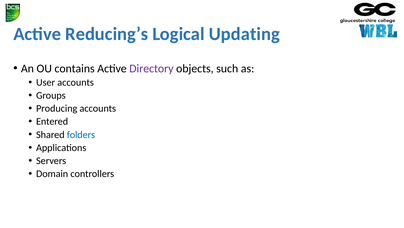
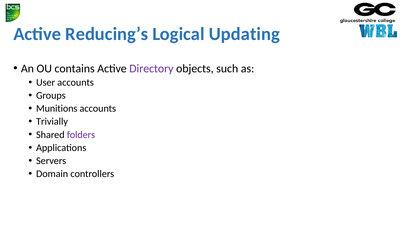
Producing: Producing -> Munitions
Entered: Entered -> Trivially
folders colour: blue -> purple
